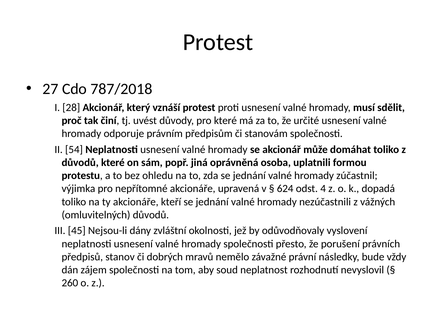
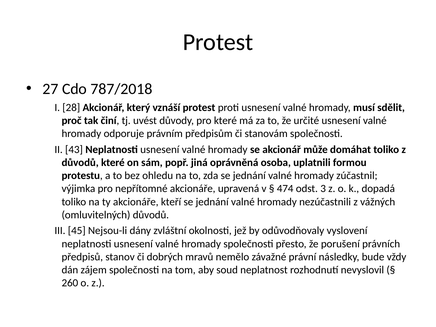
54: 54 -> 43
624: 624 -> 474
4: 4 -> 3
